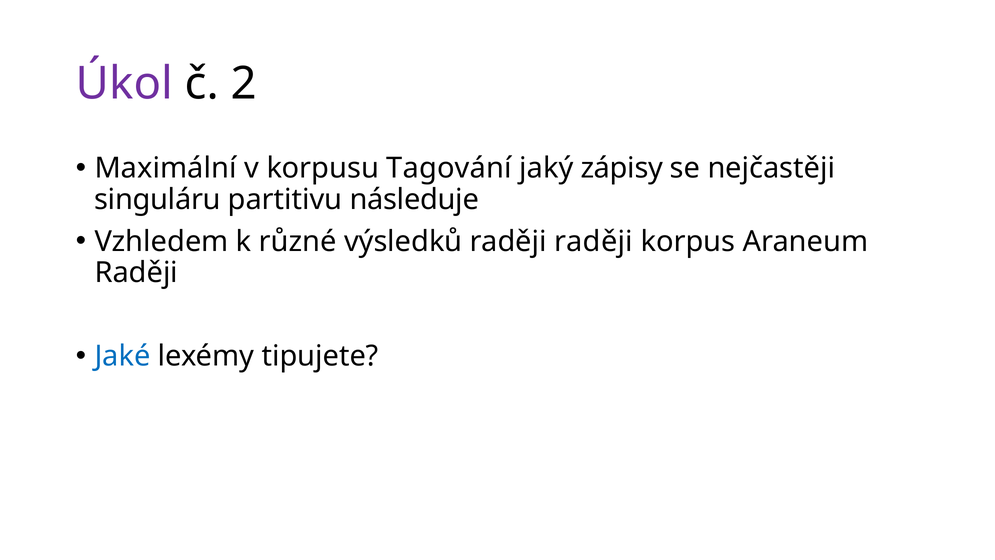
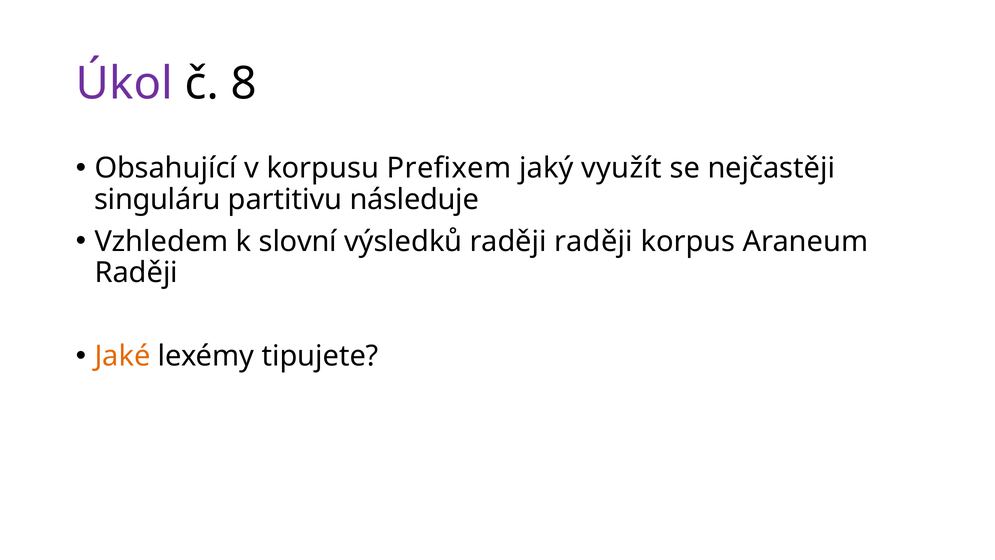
2: 2 -> 8
Maximální: Maximální -> Obsahující
Tagování: Tagování -> Prefixem
zápisy: zápisy -> využít
různé: různé -> slovní
Jaké colour: blue -> orange
